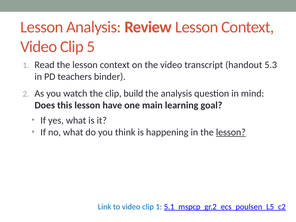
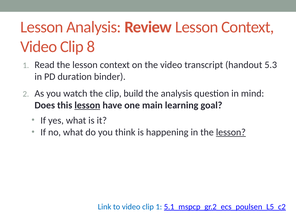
5: 5 -> 8
teachers: teachers -> duration
lesson at (87, 105) underline: none -> present
